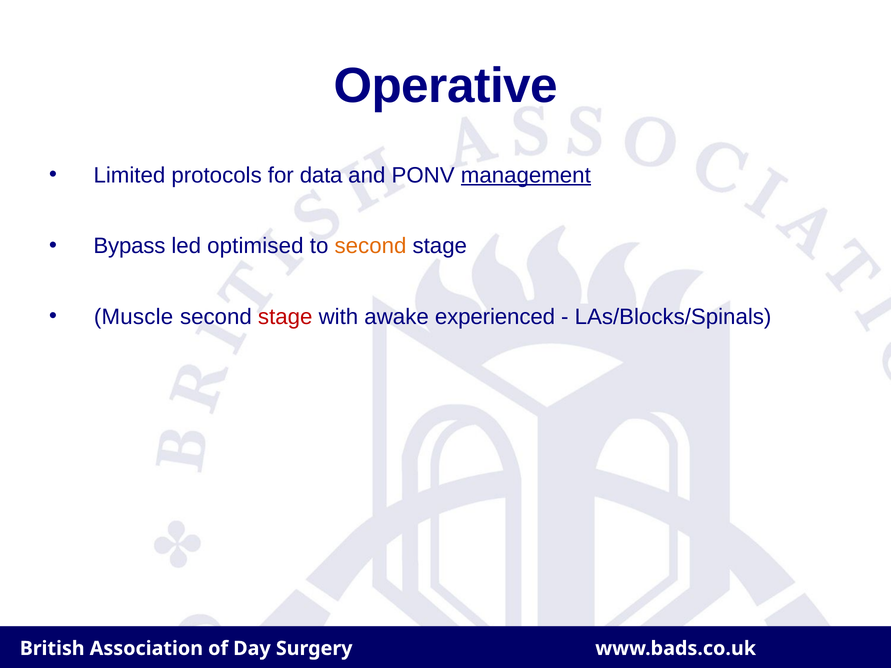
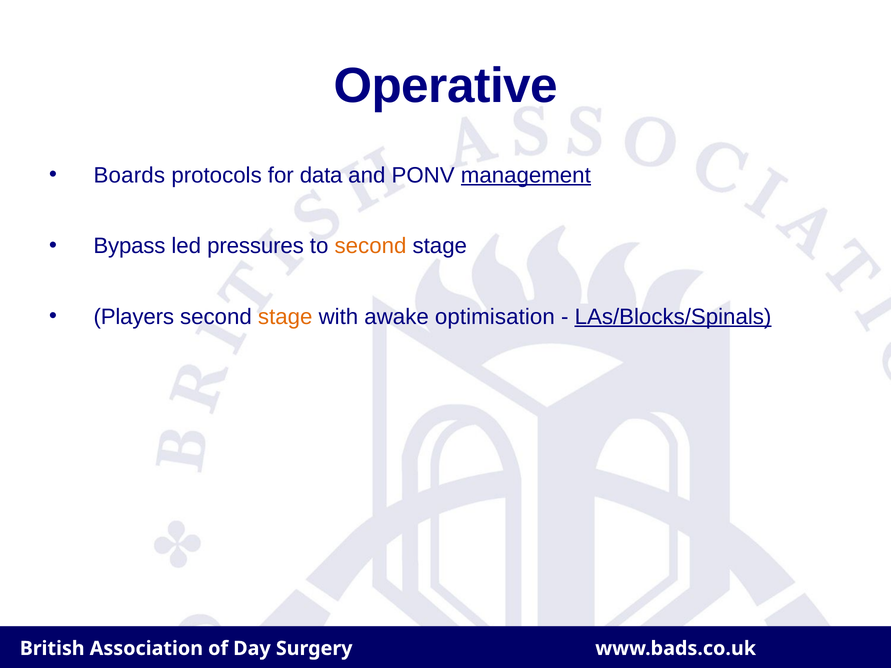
Limited: Limited -> Boards
optimised: optimised -> pressures
Muscle: Muscle -> Players
stage at (285, 317) colour: red -> orange
experienced: experienced -> optimisation
LAs/Blocks/Spinals underline: none -> present
